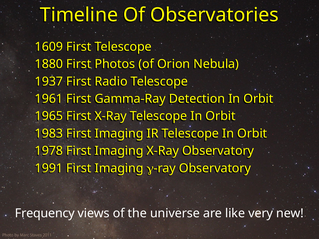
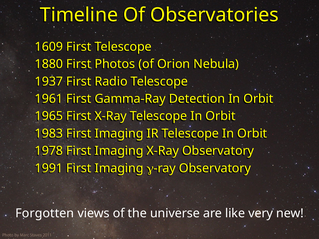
Frequency: Frequency -> Forgotten
